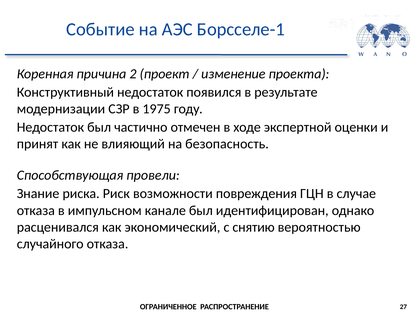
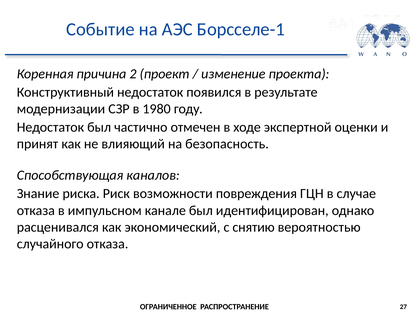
1975: 1975 -> 1980
провели: провели -> каналов
